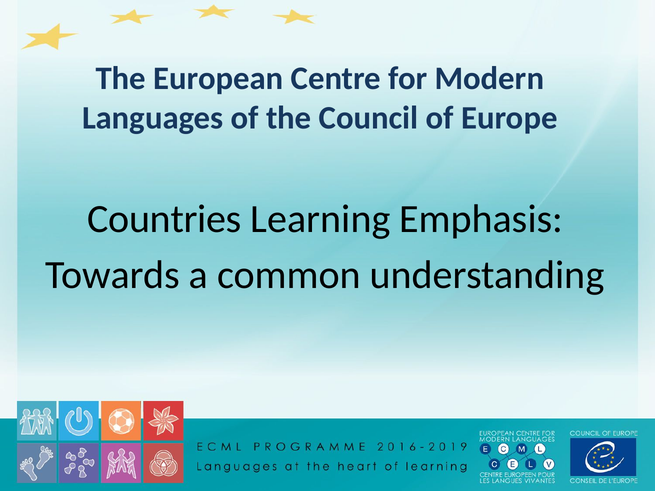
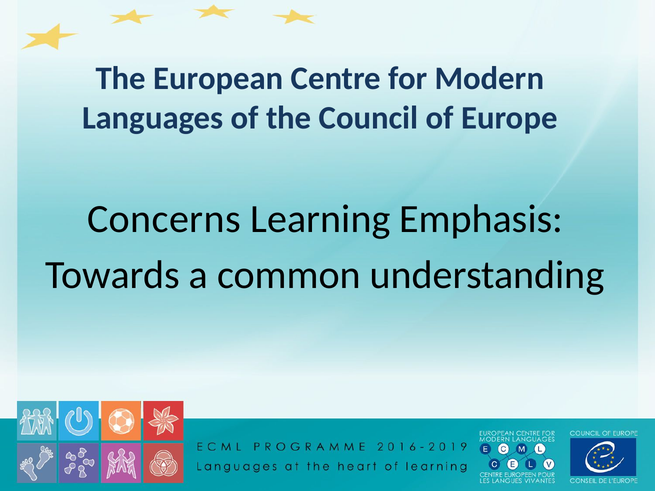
Countries: Countries -> Concerns
